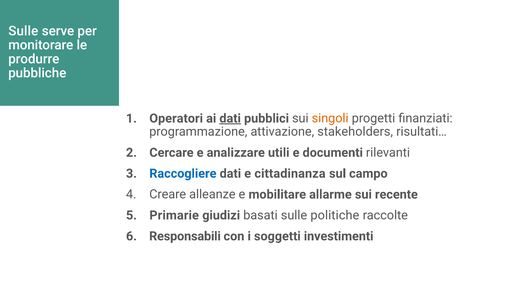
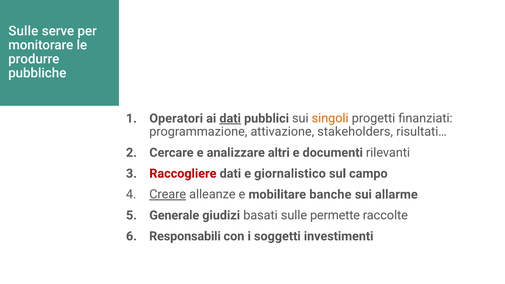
utili: utili -> altri
Raccogliere colour: blue -> red
cittadinanza: cittadinanza -> giornalistico
Creare underline: none -> present
allarme: allarme -> banche
recente: recente -> allarme
Primarie: Primarie -> Generale
politiche: politiche -> permette
